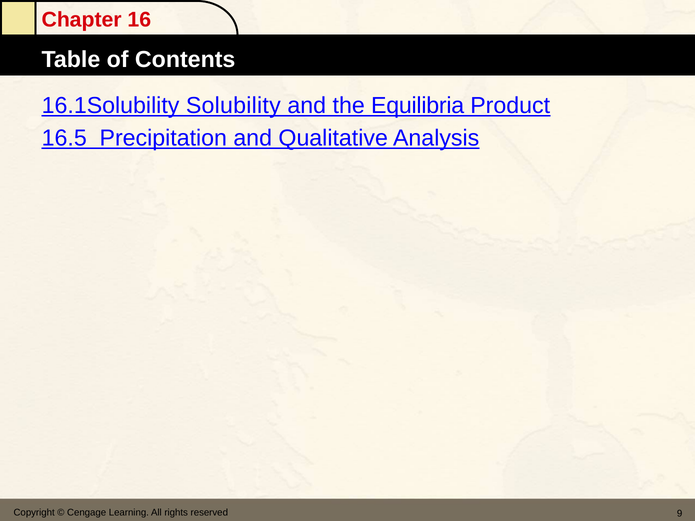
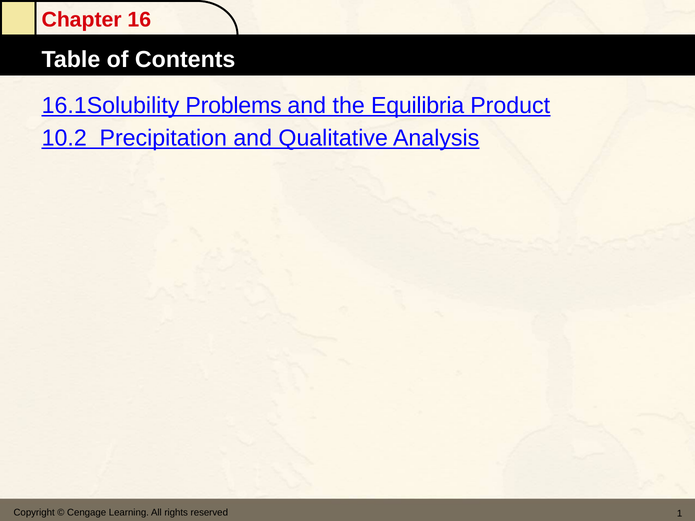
Solubility: Solubility -> Problems
16.5: 16.5 -> 10.2
9: 9 -> 1
